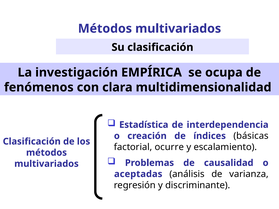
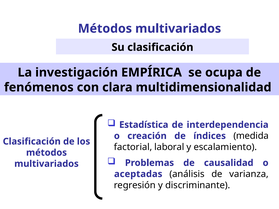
básicas: básicas -> medida
ocurre: ocurre -> laboral
